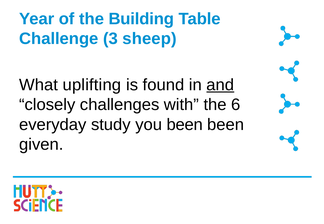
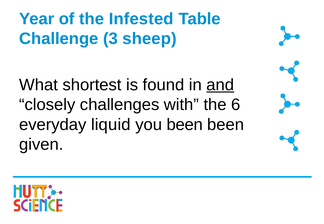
Building: Building -> Infested
uplifting: uplifting -> shortest
study: study -> liquid
